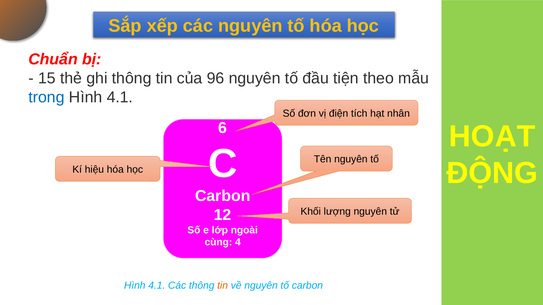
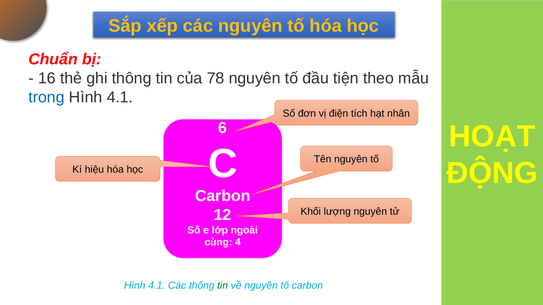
15: 15 -> 16
96: 96 -> 78
tin at (223, 286) colour: orange -> green
